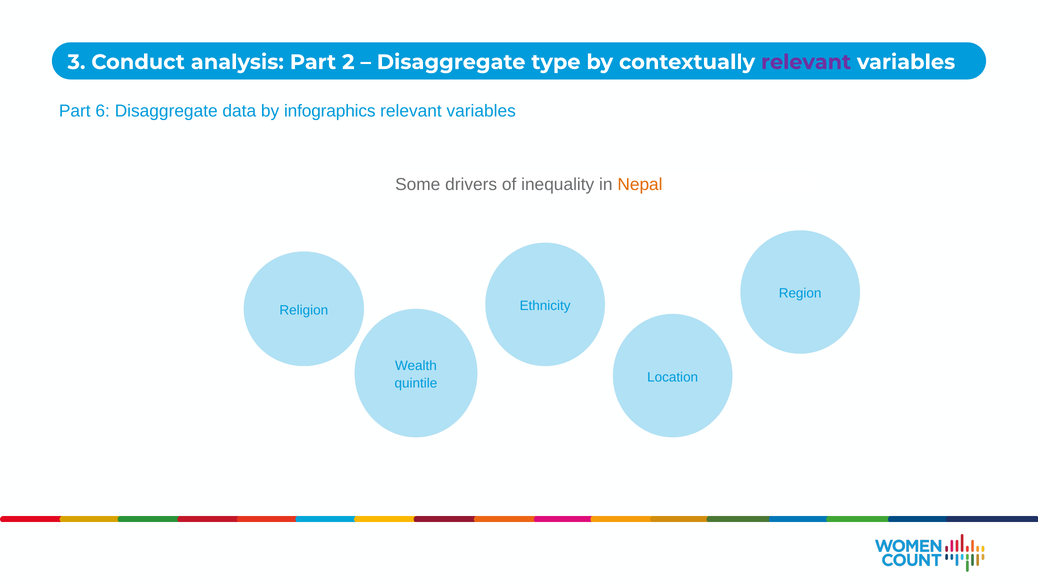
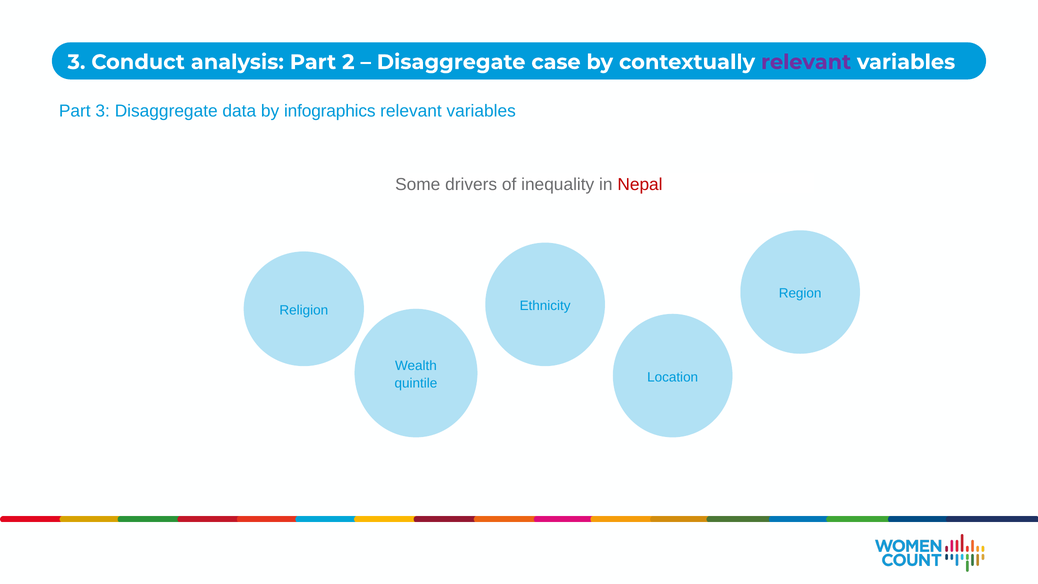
type: type -> case
Part 6: 6 -> 3
Nepal colour: orange -> red
